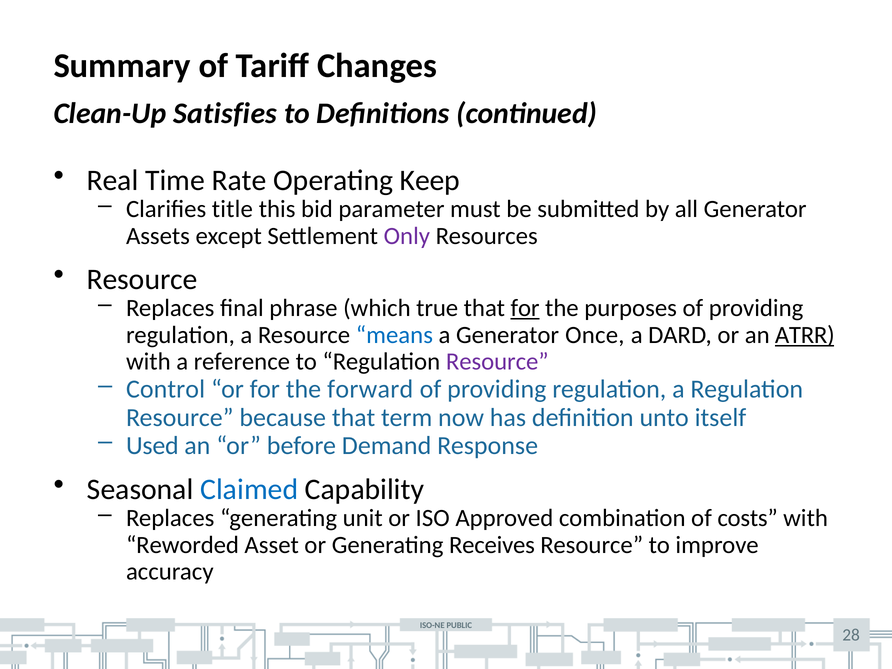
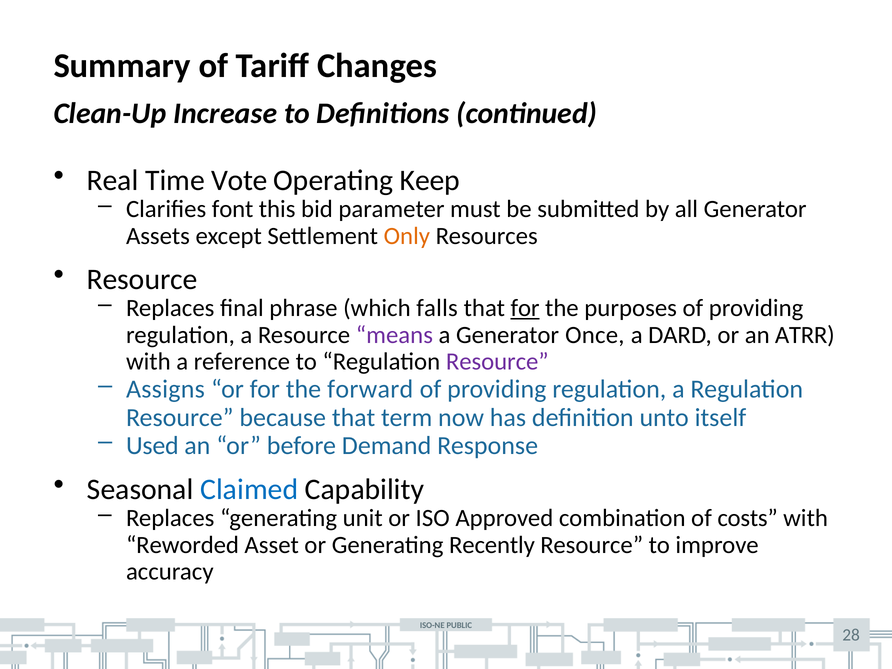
Satisfies: Satisfies -> Increase
Rate: Rate -> Vote
title: title -> font
Only colour: purple -> orange
true: true -> falls
means colour: blue -> purple
ATRR underline: present -> none
Control: Control -> Assigns
Receives: Receives -> Recently
